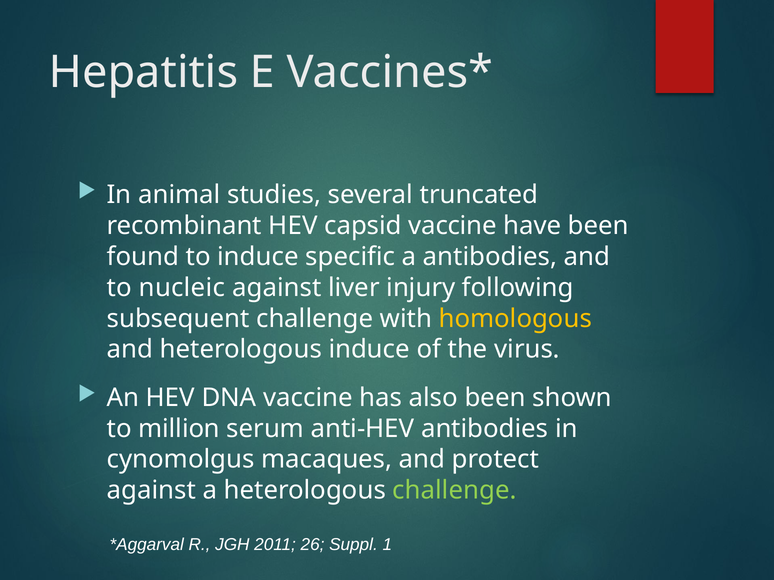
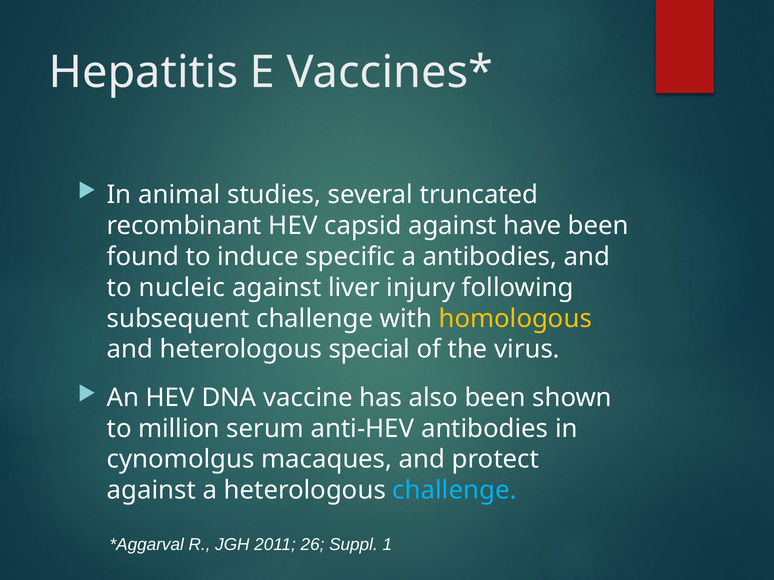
capsid vaccine: vaccine -> against
heterologous induce: induce -> special
challenge at (454, 491) colour: light green -> light blue
